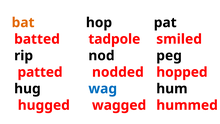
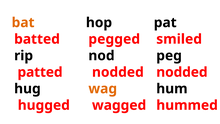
tadpole: tadpole -> pegged
hopped at (182, 72): hopped -> nodded
wag colour: blue -> orange
